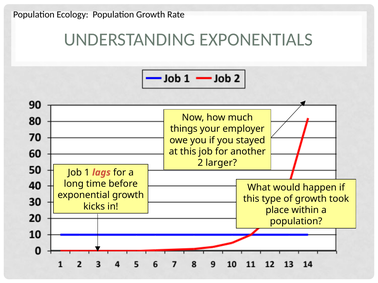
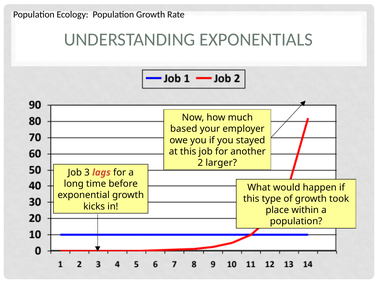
things: things -> based
1: 1 -> 3
